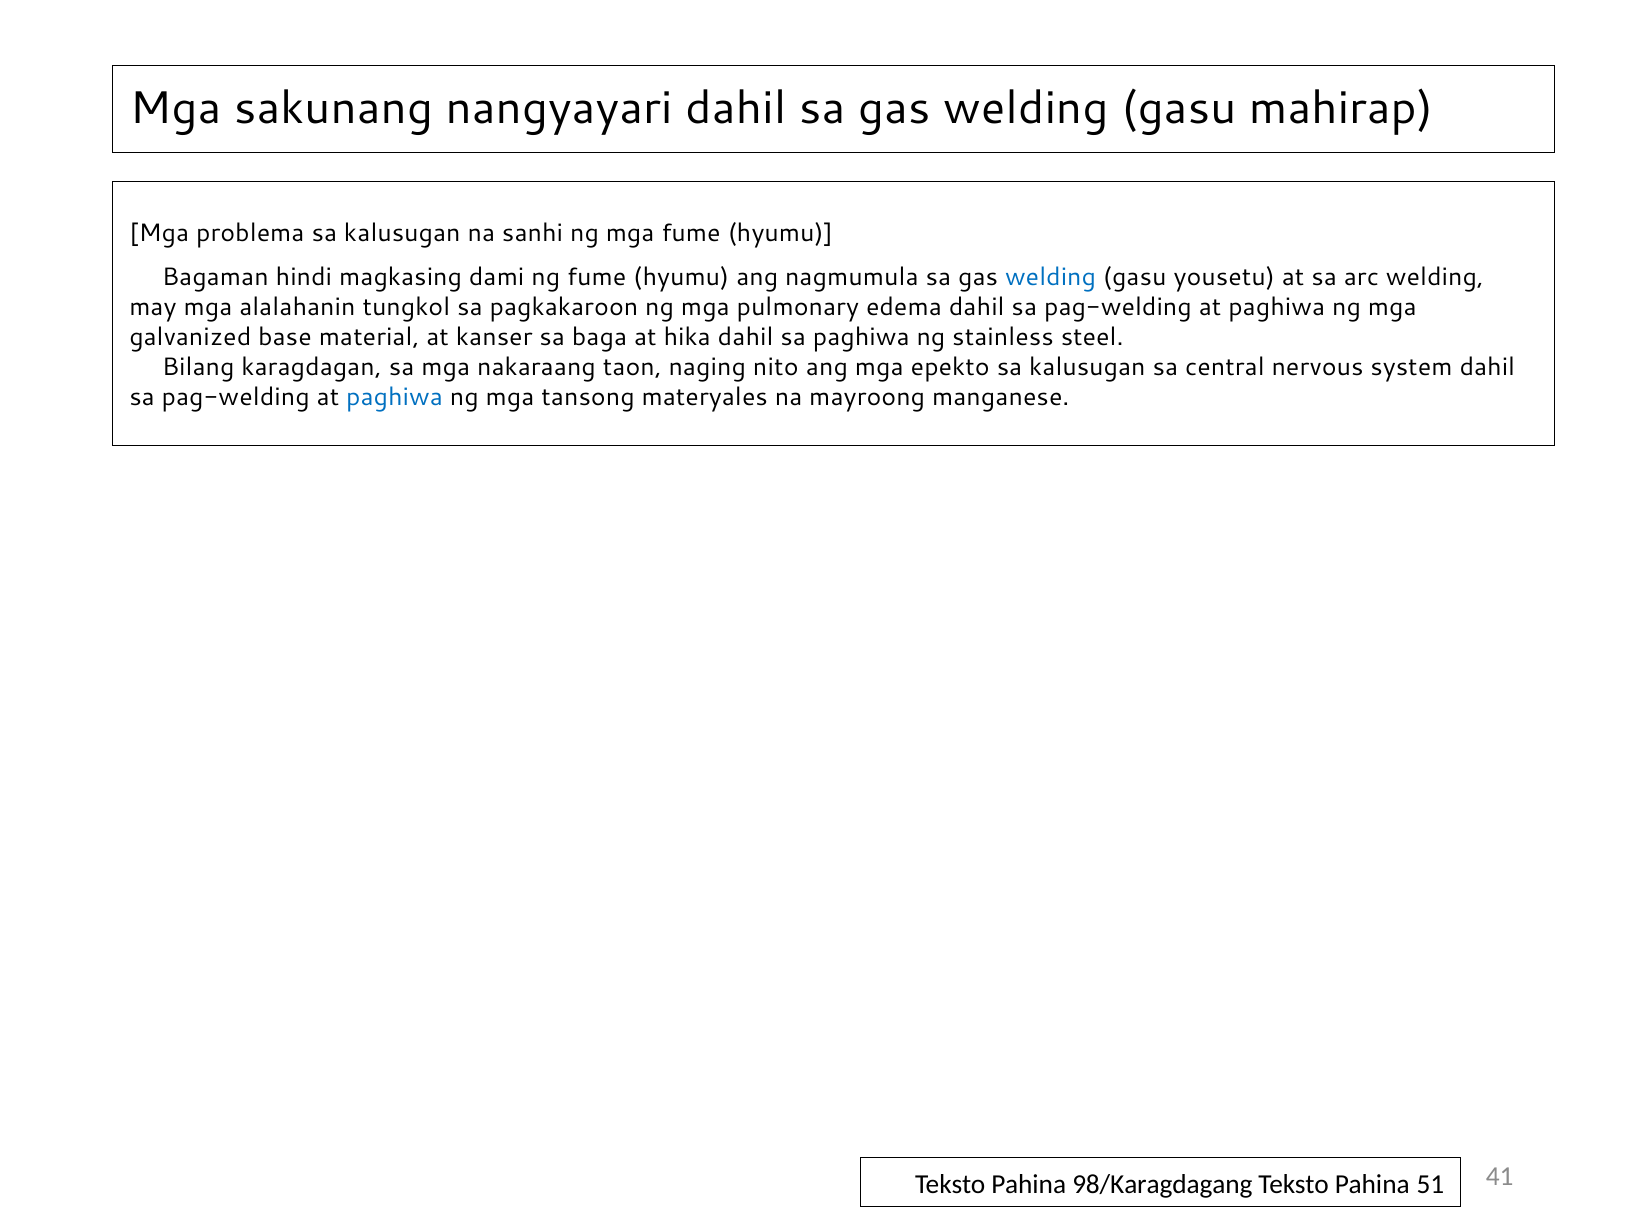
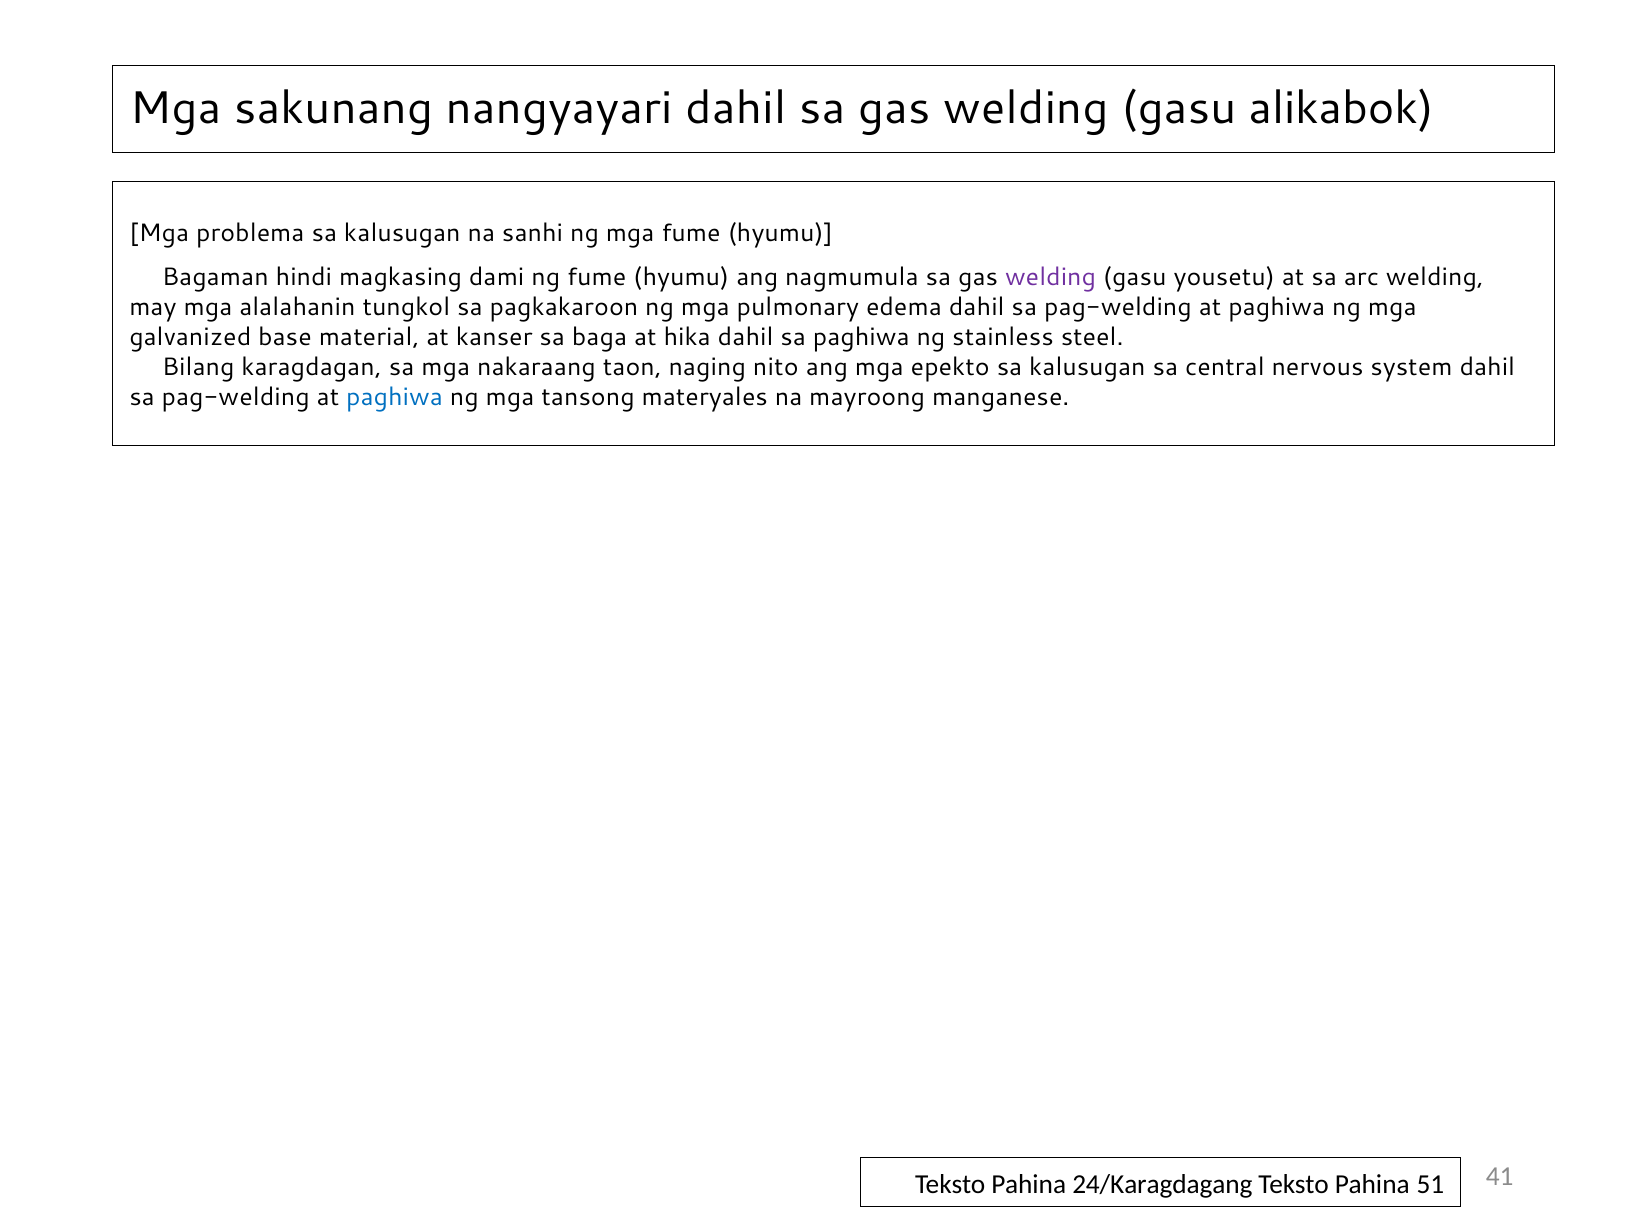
mahirap: mahirap -> alikabok
welding at (1051, 277) colour: blue -> purple
98/Karagdagang: 98/Karagdagang -> 24/Karagdagang
